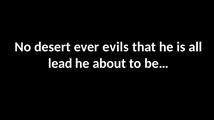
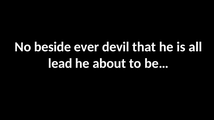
desert: desert -> beside
evils: evils -> devil
